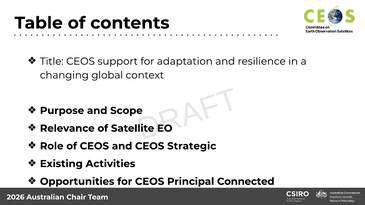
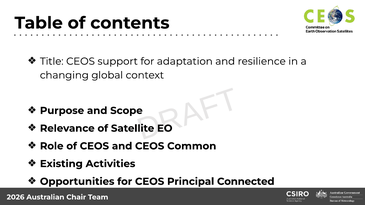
Strategic: Strategic -> Common
